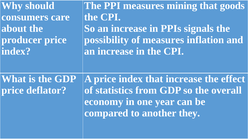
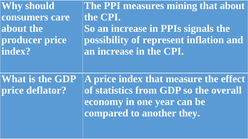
that goods: goods -> about
of measures: measures -> represent
that increase: increase -> measure
